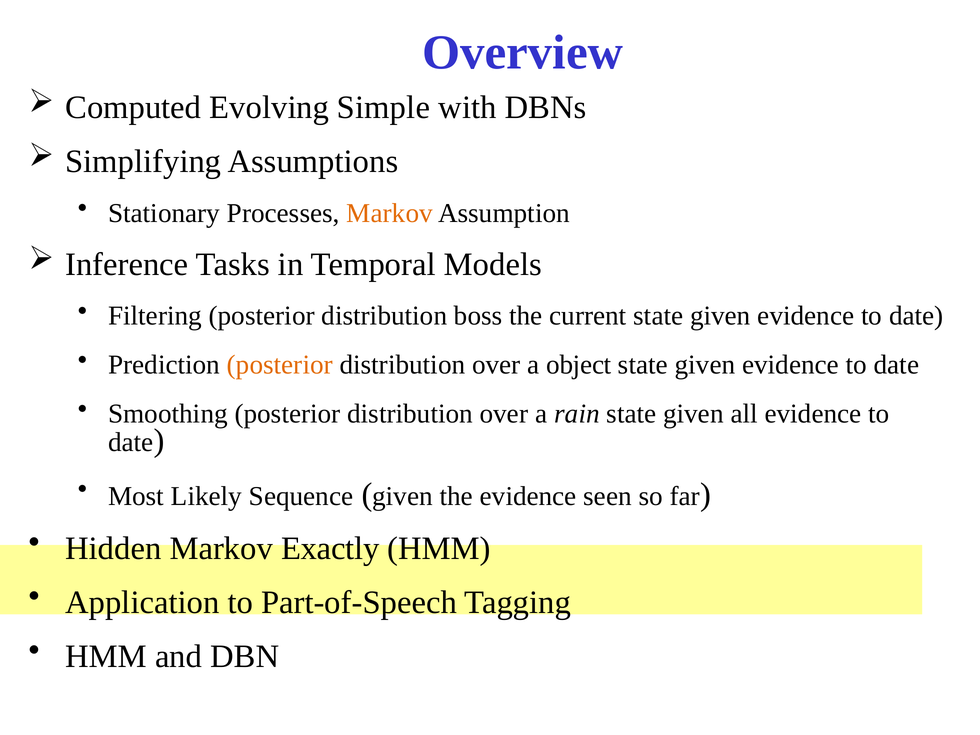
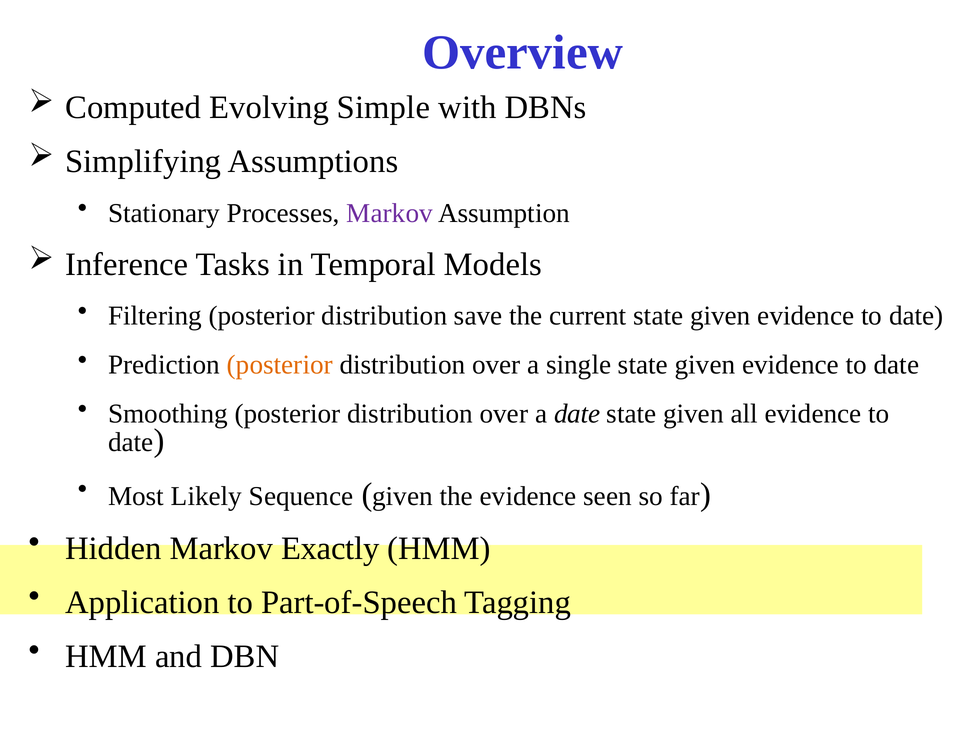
Markov at (390, 213) colour: orange -> purple
boss: boss -> save
object: object -> single
a rain: rain -> date
